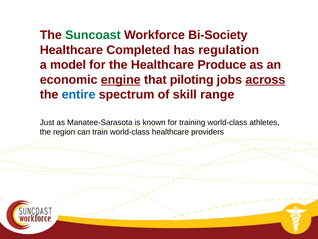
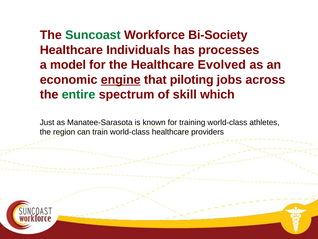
Completed: Completed -> Individuals
regulation: regulation -> processes
Produce: Produce -> Evolved
across underline: present -> none
entire colour: blue -> green
range: range -> which
